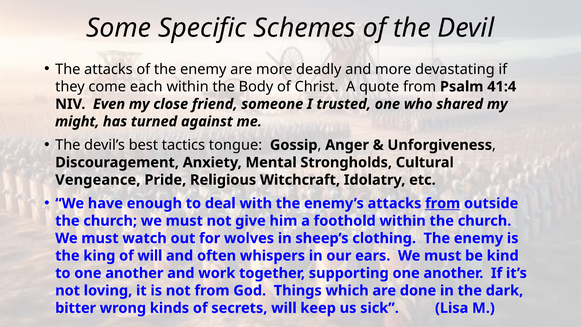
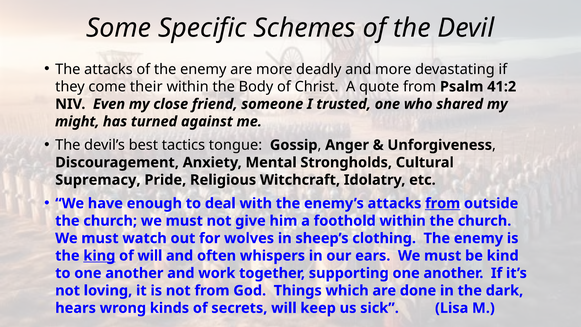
each: each -> their
41:4: 41:4 -> 41:2
Vengeance: Vengeance -> Supremacy
king underline: none -> present
bitter: bitter -> hears
